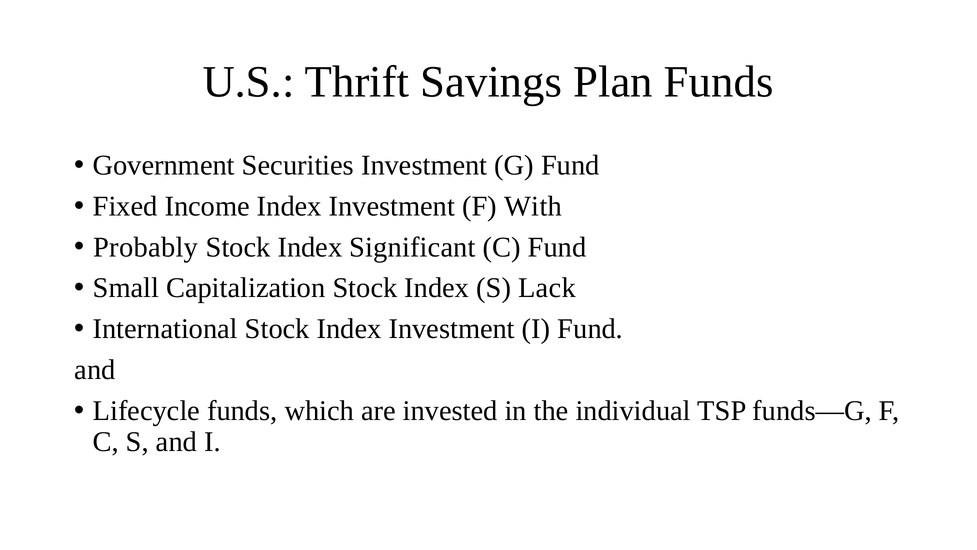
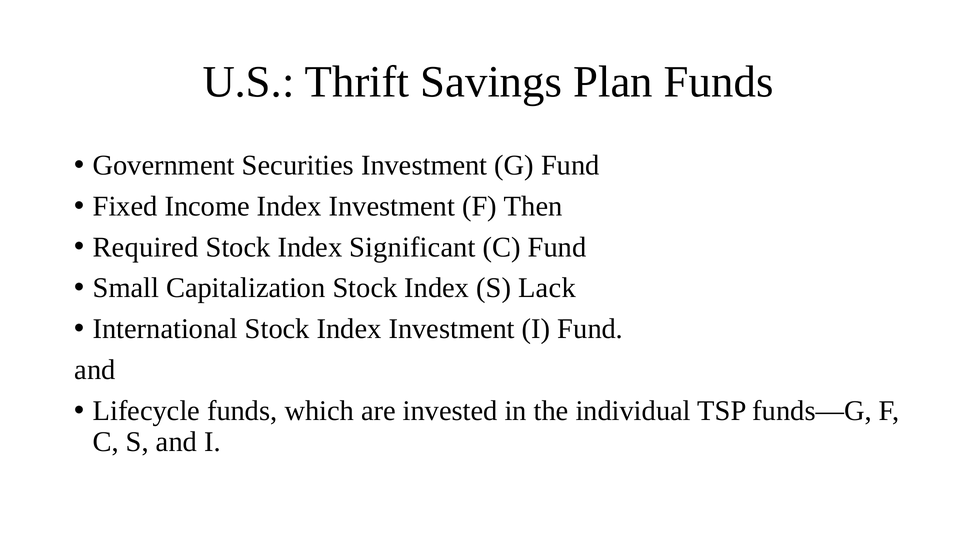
With: With -> Then
Probably: Probably -> Required
